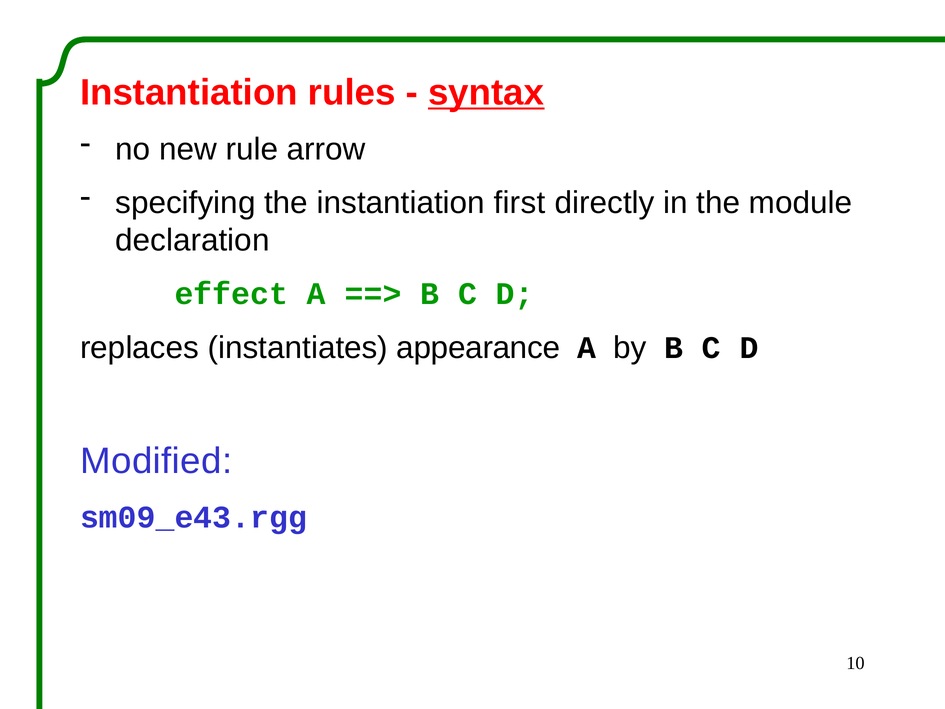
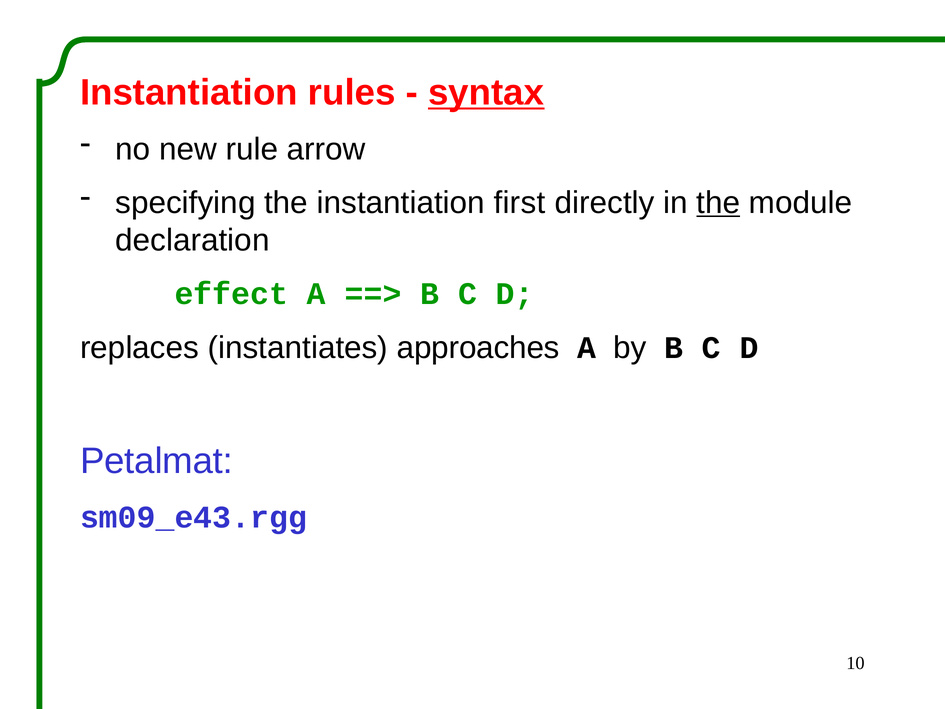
the at (718, 203) underline: none -> present
appearance: appearance -> approaches
Modified: Modified -> Petalmat
